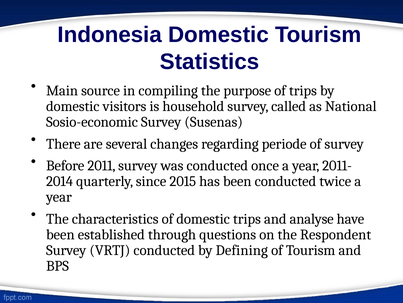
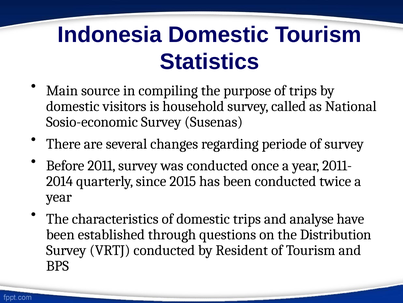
Respondent: Respondent -> Distribution
Defining: Defining -> Resident
